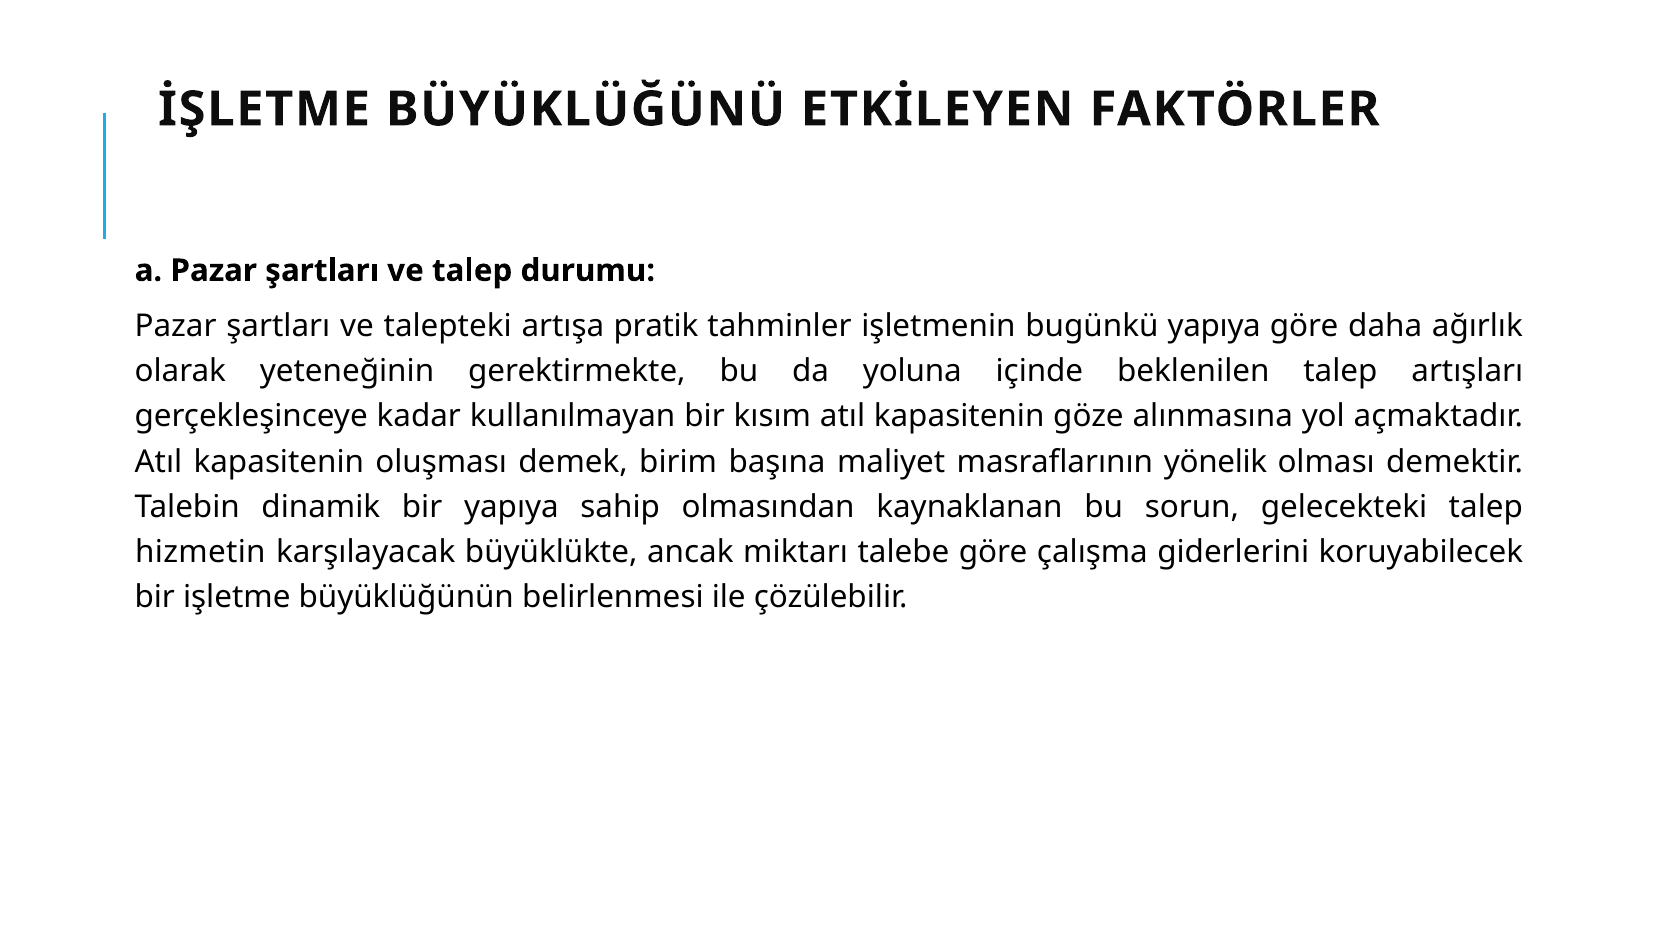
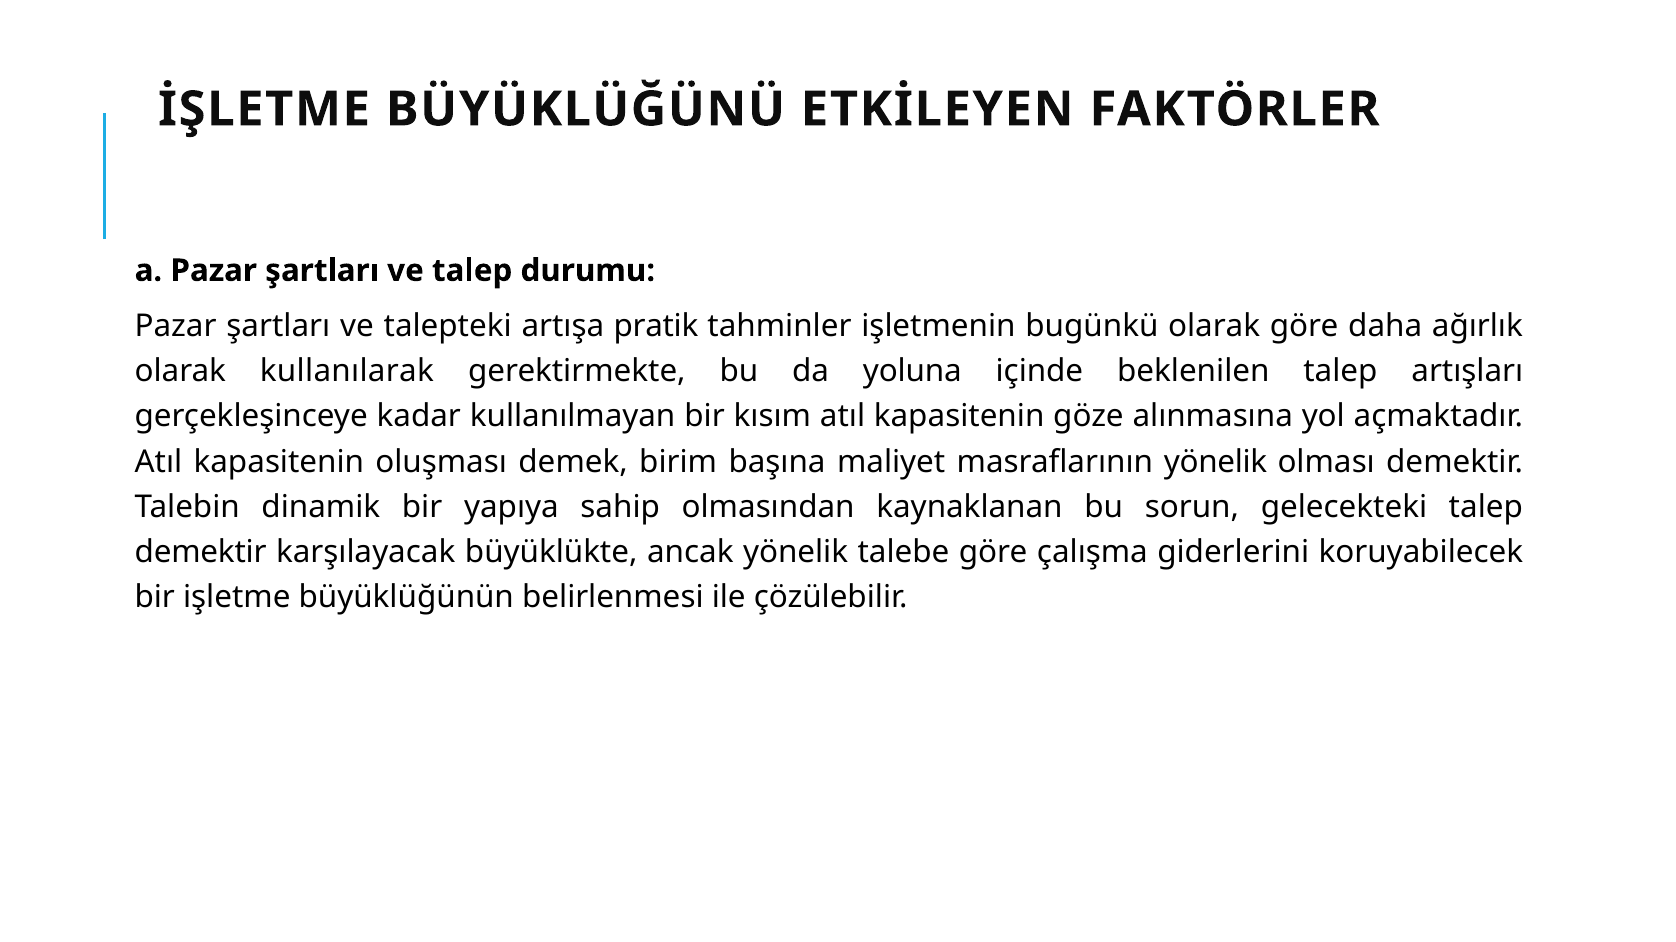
bugünkü yapıya: yapıya -> olarak
yeteneğinin: yeteneğinin -> kullanılarak
hizmetin at (200, 553): hizmetin -> demektir
ancak miktarı: miktarı -> yönelik
